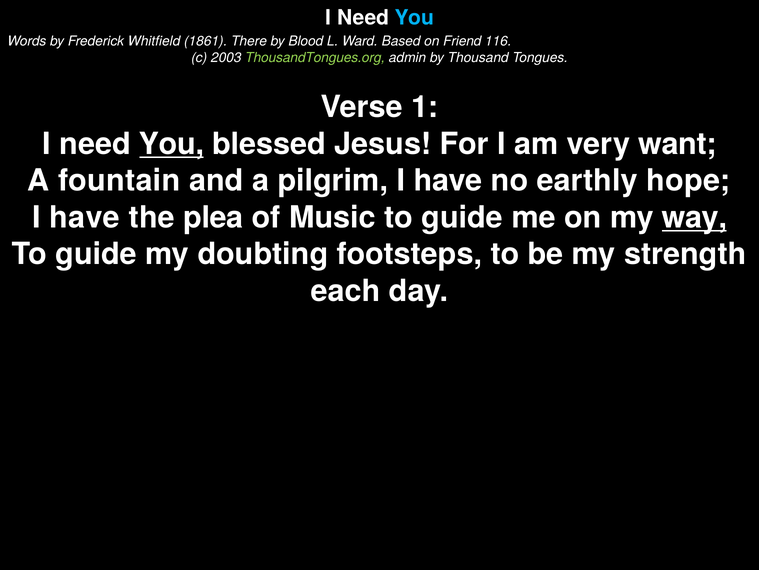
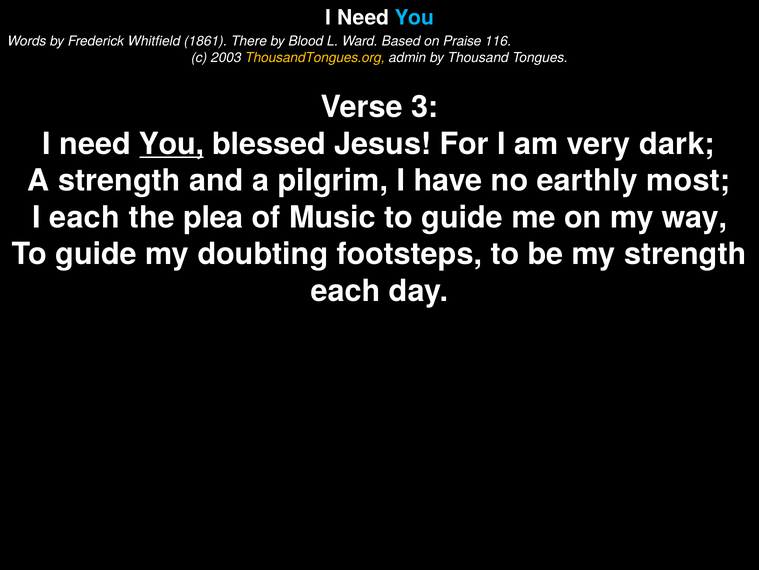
Friend: Friend -> Praise
ThousandTongues.org colour: light green -> yellow
1: 1 -> 3
want: want -> dark
A fountain: fountain -> strength
hope: hope -> most
have at (85, 217): have -> each
way underline: present -> none
